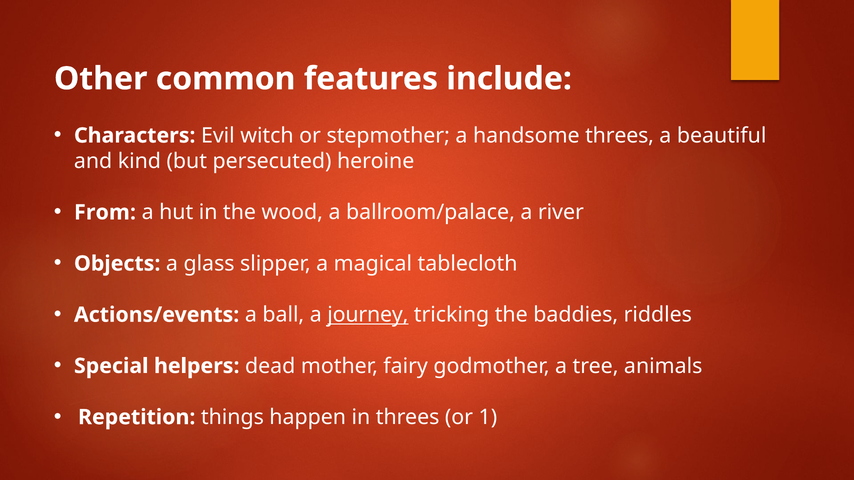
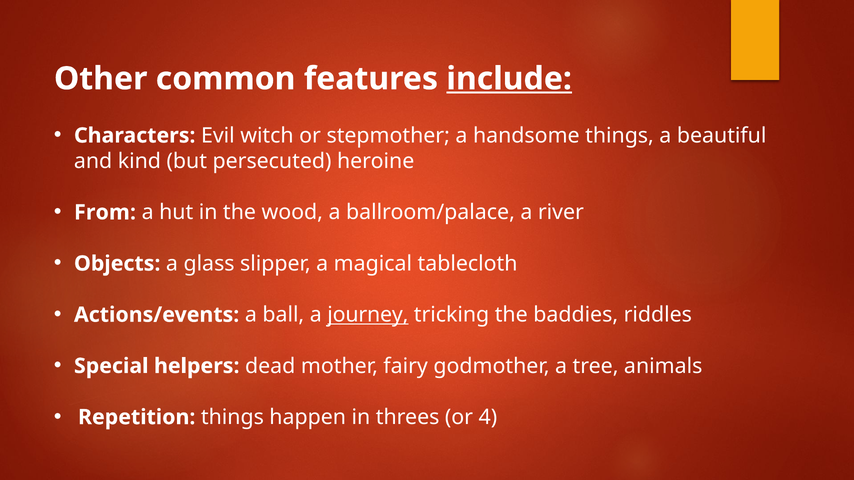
include underline: none -> present
handsome threes: threes -> things
1: 1 -> 4
